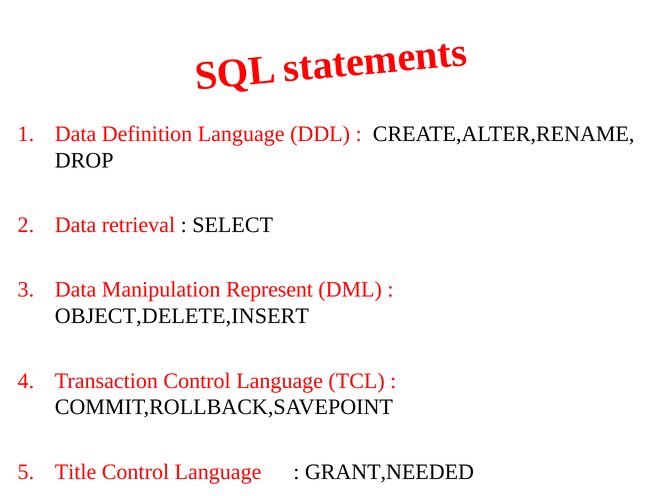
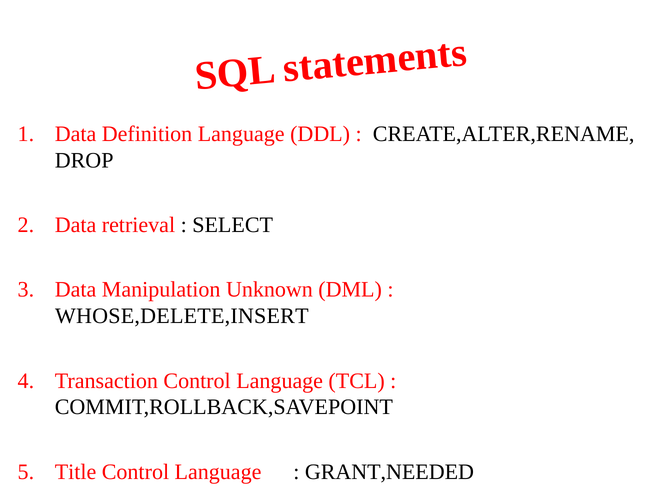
Represent: Represent -> Unknown
OBJECT,DELETE,INSERT: OBJECT,DELETE,INSERT -> WHOSE,DELETE,INSERT
